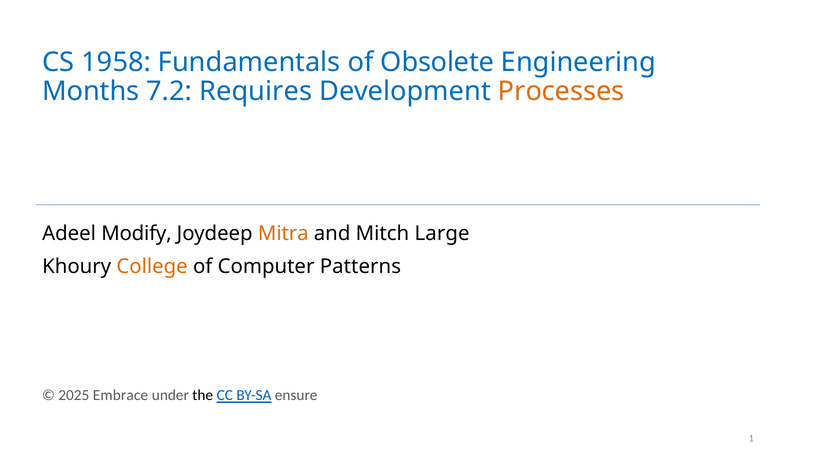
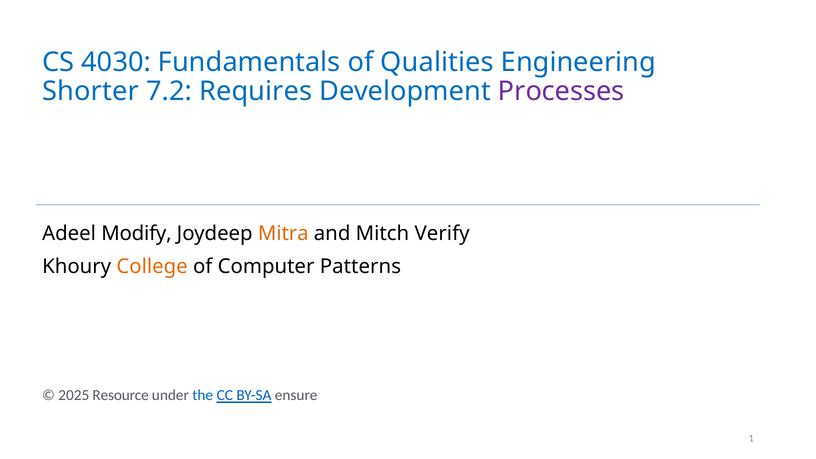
1958: 1958 -> 4030
Obsolete: Obsolete -> Qualities
Months: Months -> Shorter
Processes colour: orange -> purple
Large: Large -> Verify
Embrace: Embrace -> Resource
the colour: black -> blue
